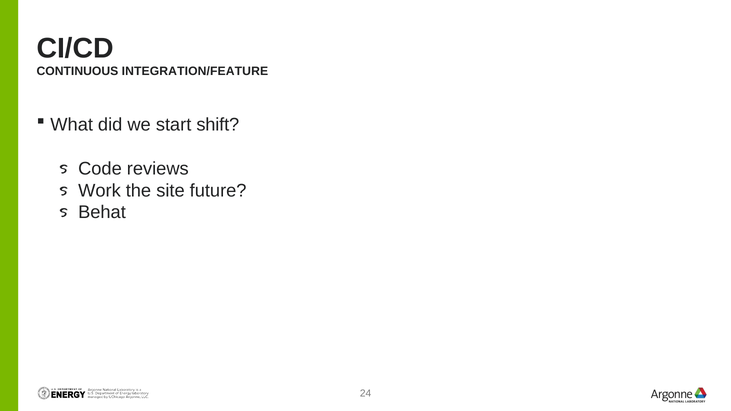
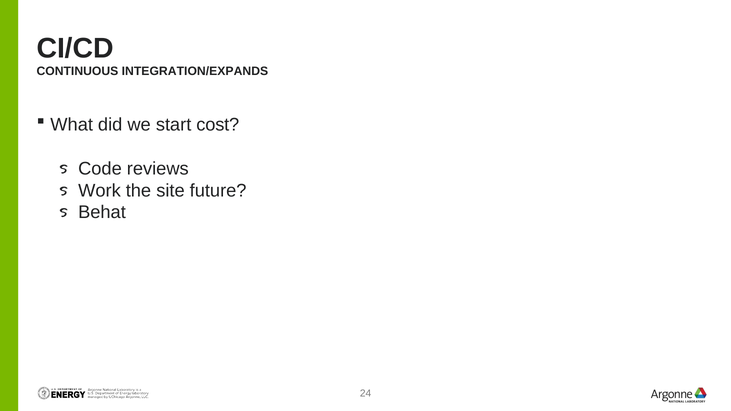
INTEGRATION/FEATURE: INTEGRATION/FEATURE -> INTEGRATION/EXPANDS
shift: shift -> cost
